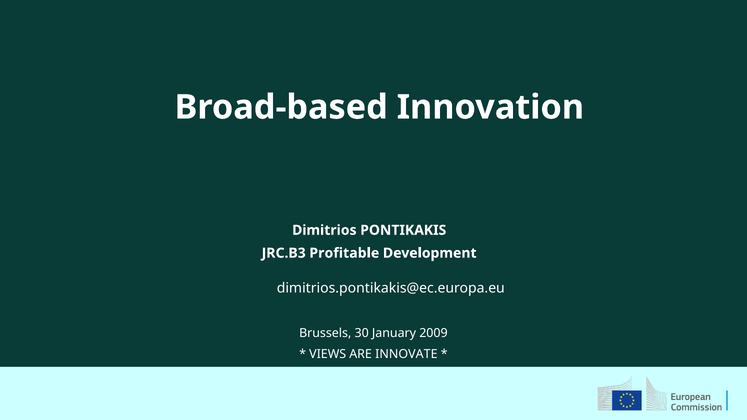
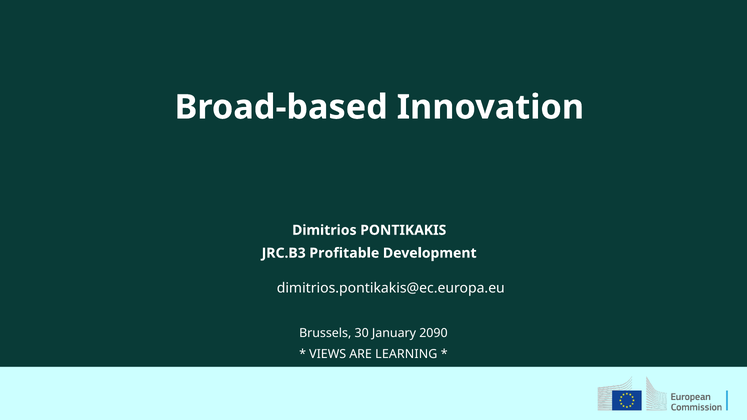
2009: 2009 -> 2090
INNOVATE: INNOVATE -> LEARNING
